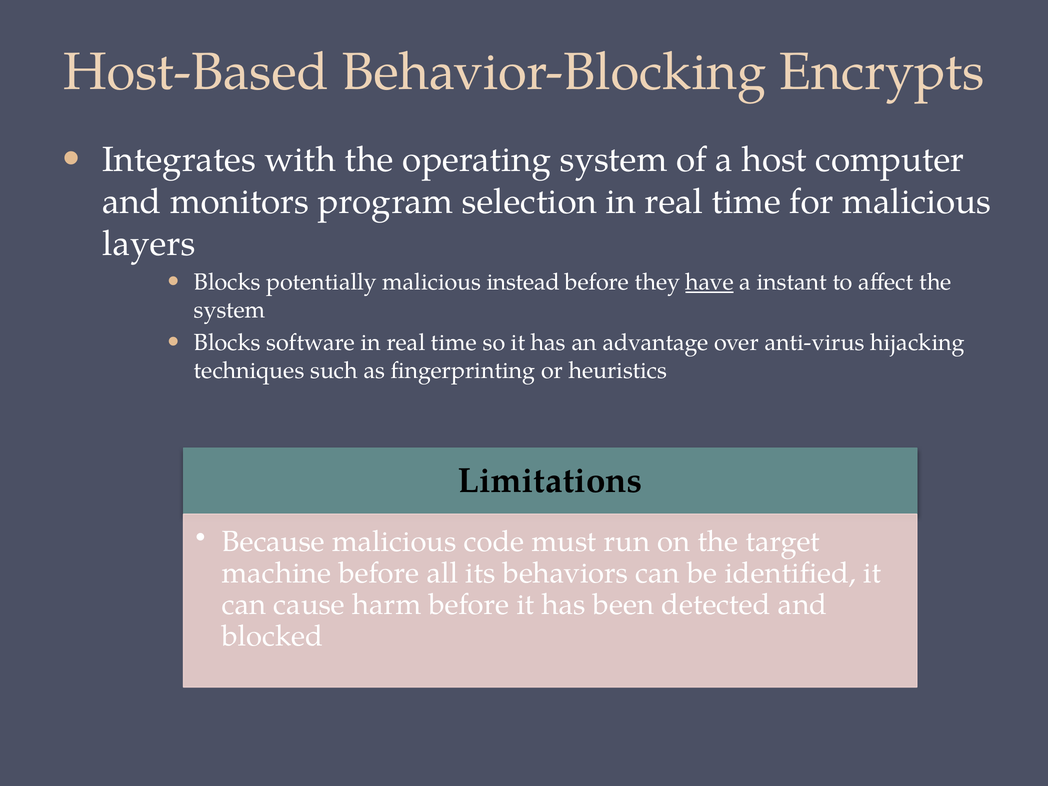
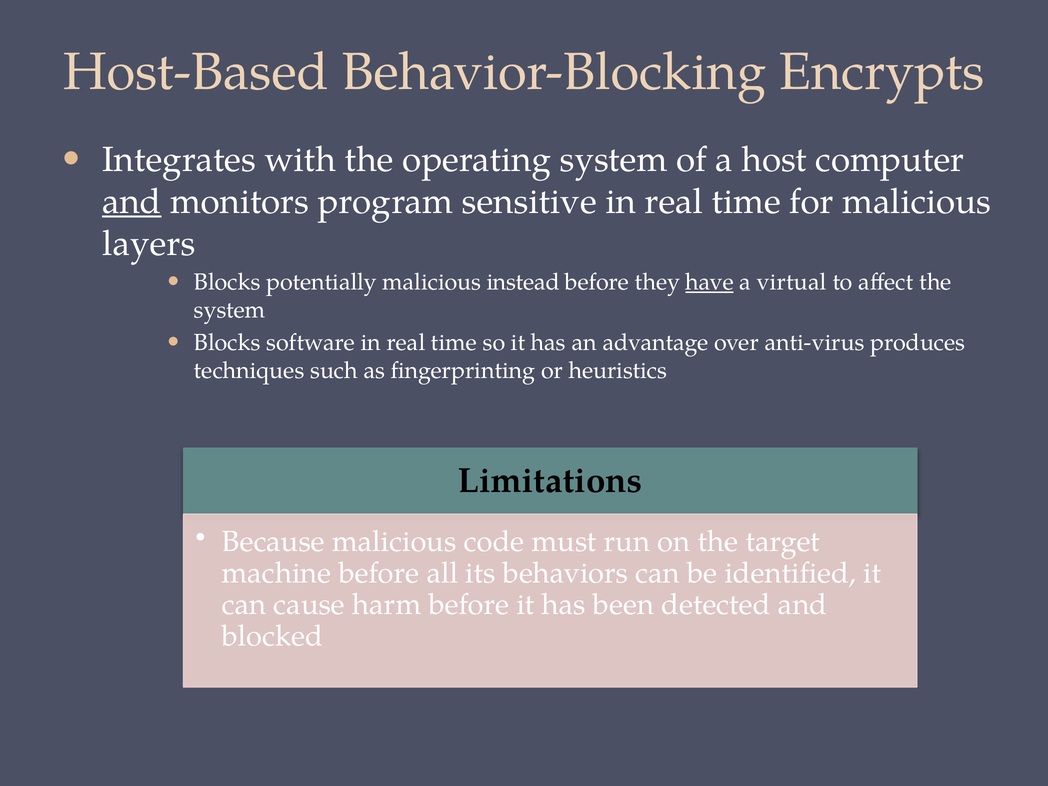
and at (132, 202) underline: none -> present
selection: selection -> sensitive
instant: instant -> virtual
hijacking: hijacking -> produces
